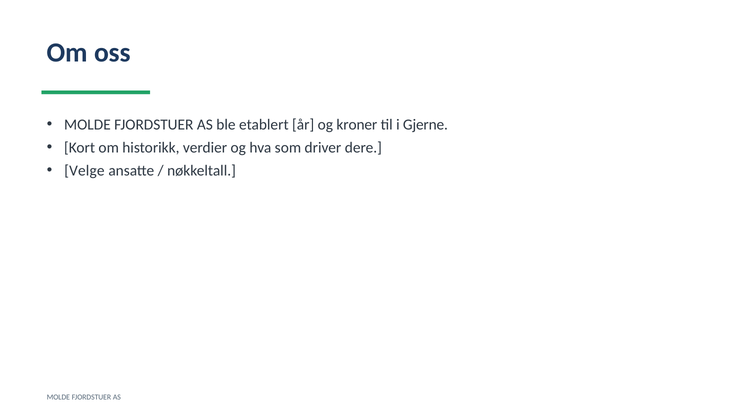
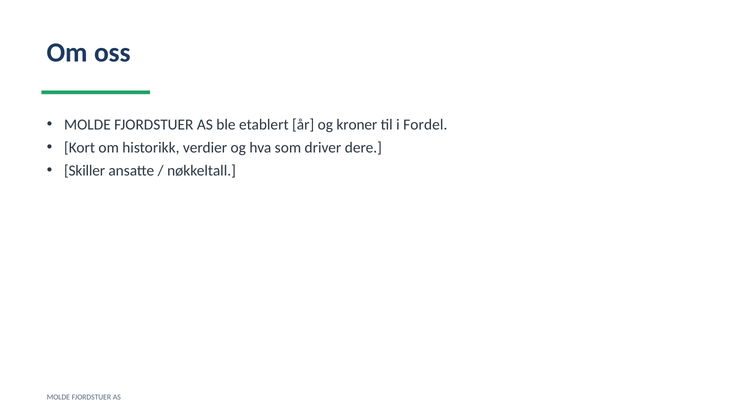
Gjerne: Gjerne -> Fordel
Velge: Velge -> Skiller
